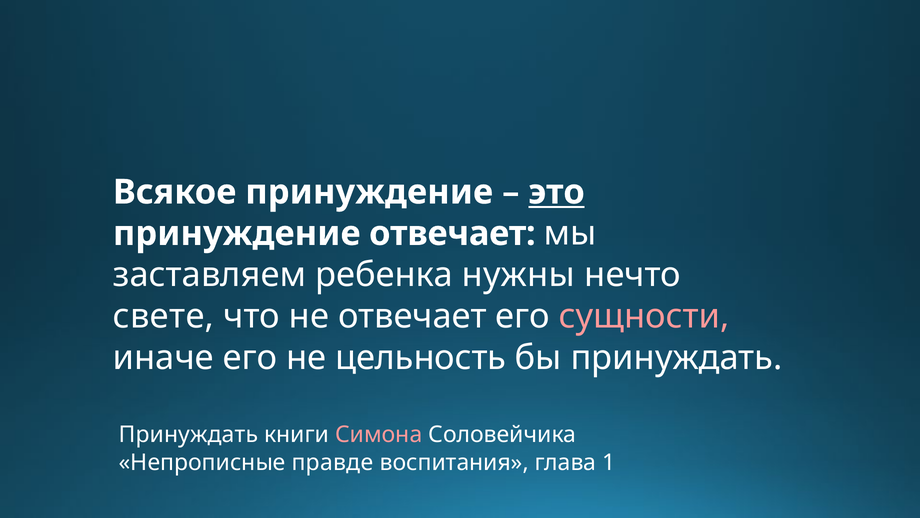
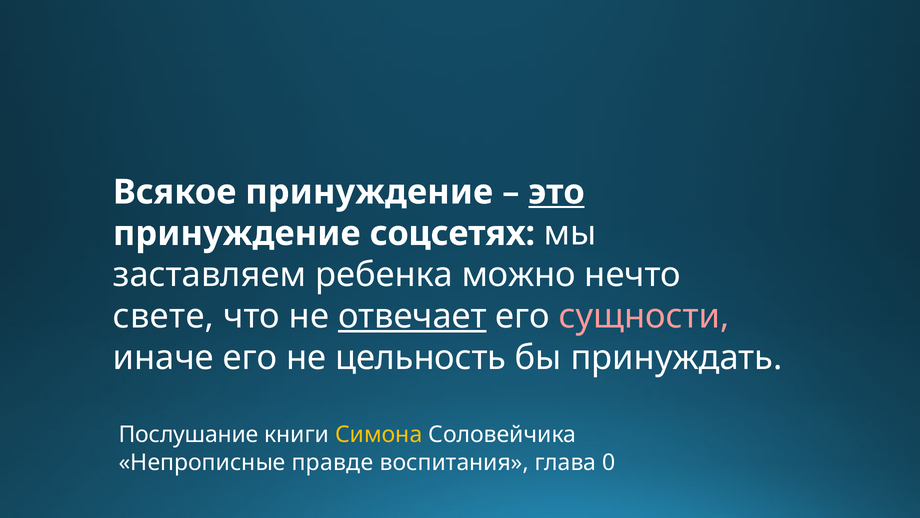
принуждение отвечает: отвечает -> соцсетях
нужны: нужны -> можно
отвечает at (412, 316) underline: none -> present
Принуждать at (188, 434): Принуждать -> Послушание
Симона colour: pink -> yellow
1: 1 -> 0
